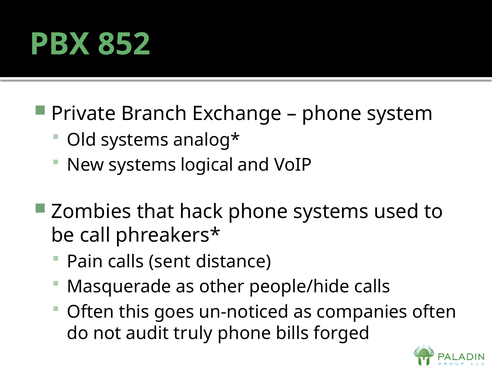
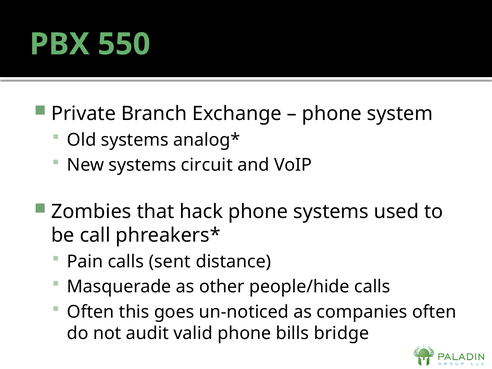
852: 852 -> 550
logical: logical -> circuit
truly: truly -> valid
forged: forged -> bridge
